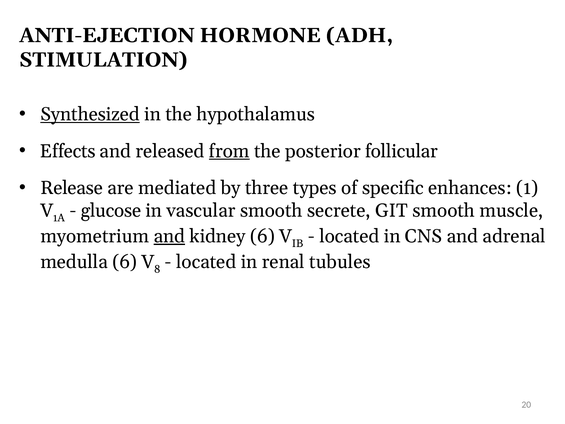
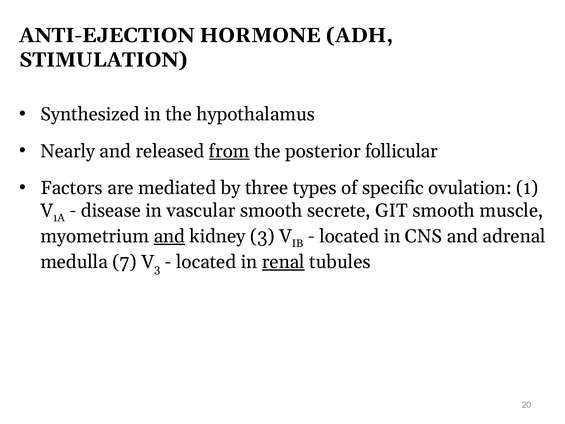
Synthesized underline: present -> none
Effects: Effects -> Nearly
Release: Release -> Factors
enhances: enhances -> ovulation
glucose: glucose -> disease
kidney 6: 6 -> 3
medulla 6: 6 -> 7
8 at (157, 269): 8 -> 3
renal underline: none -> present
